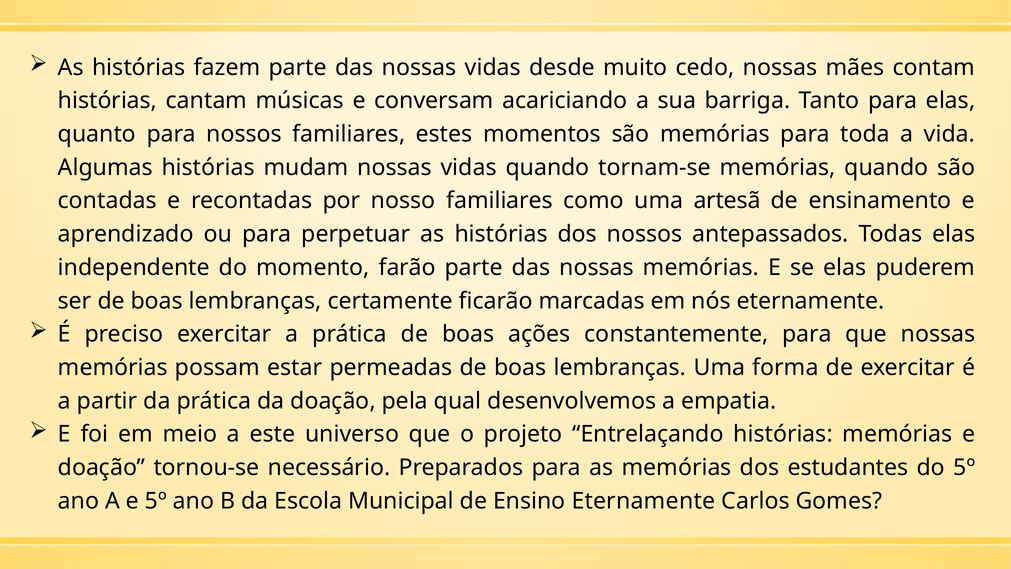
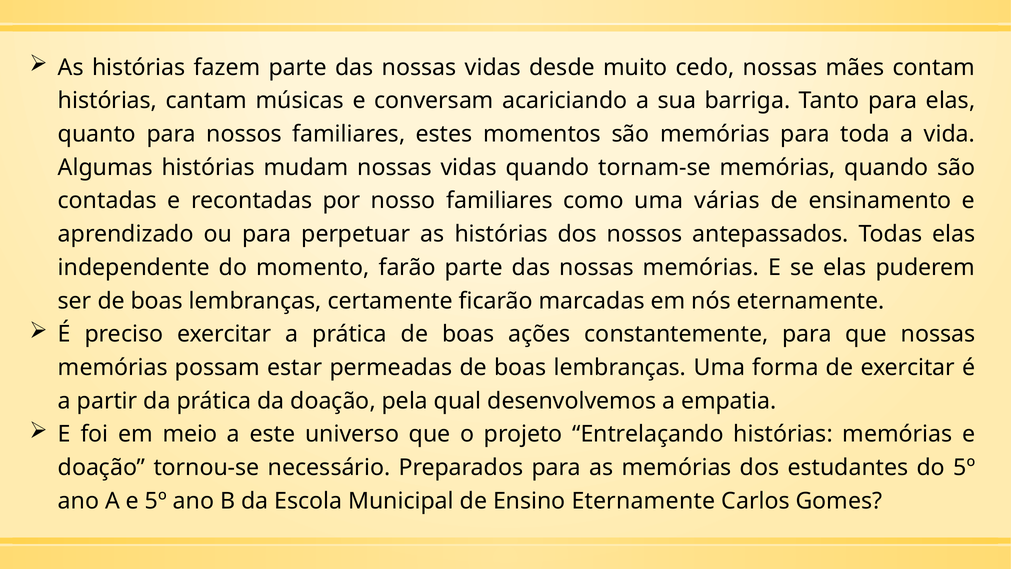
artesã: artesã -> várias
